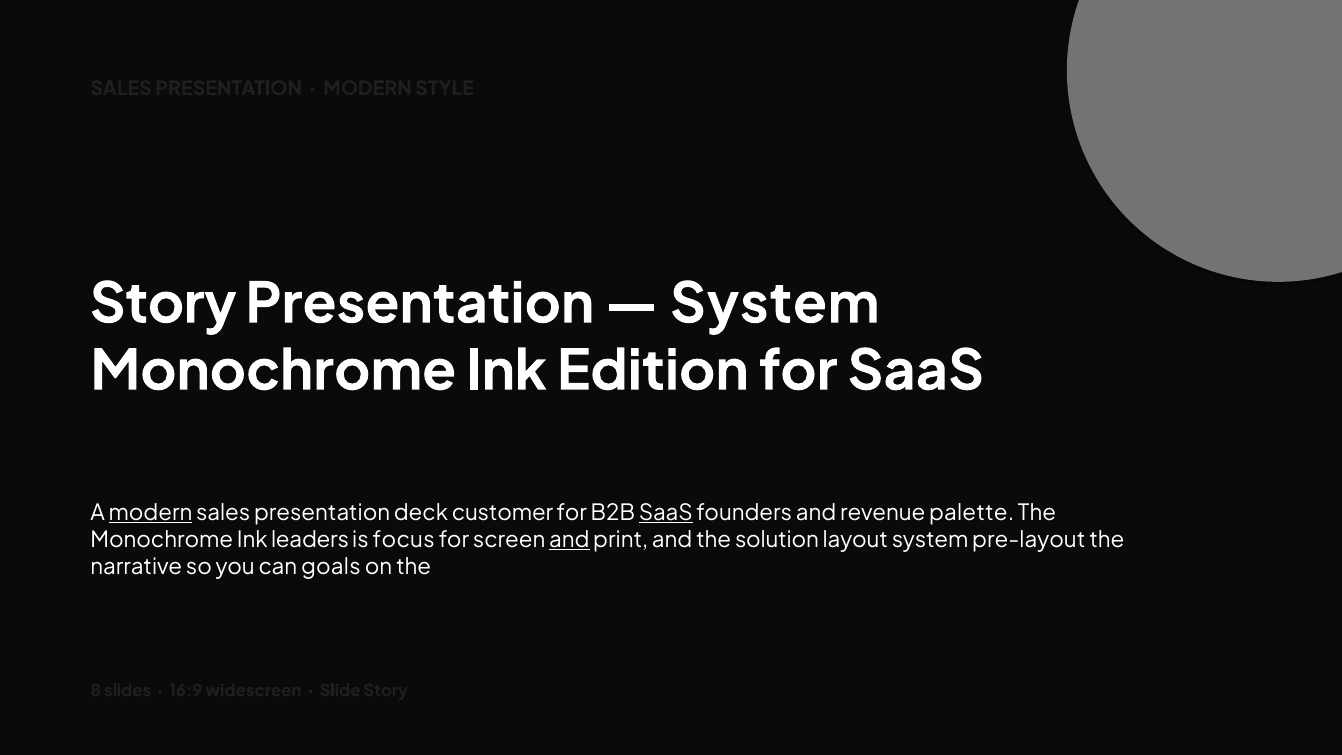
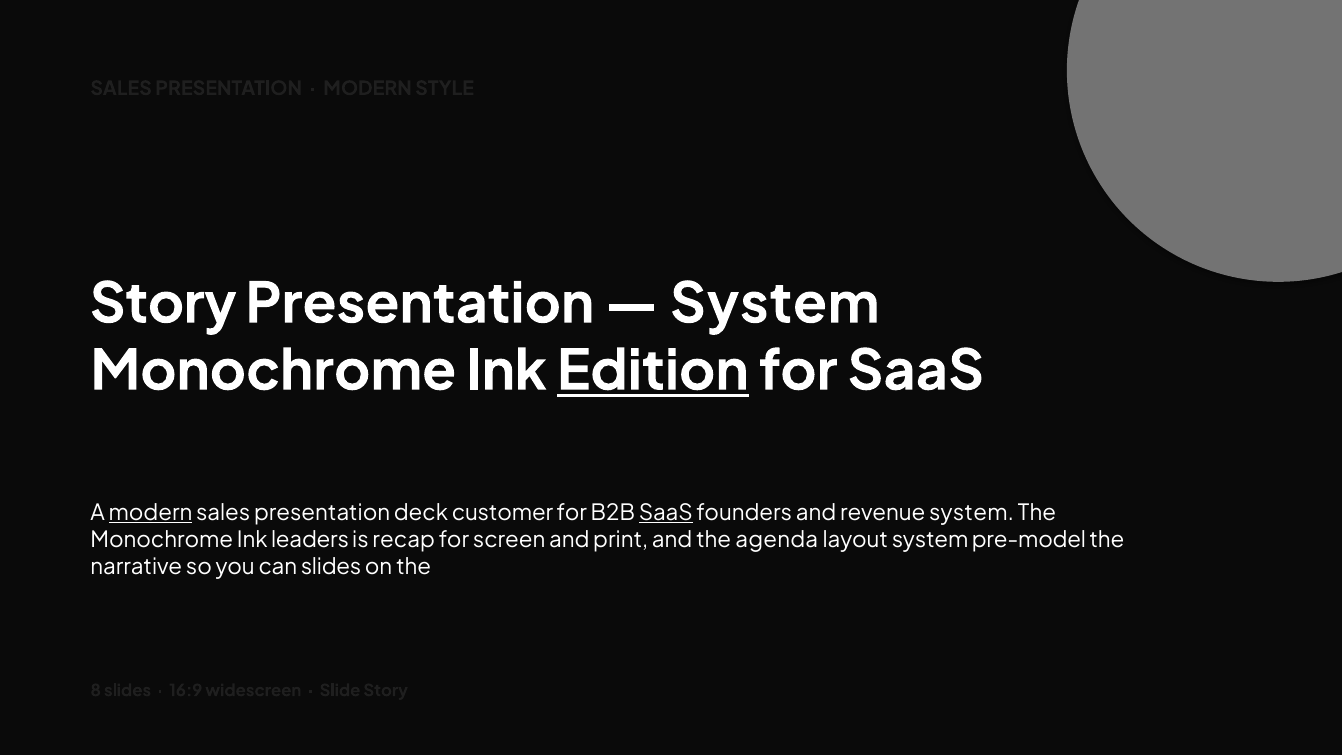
Edition underline: none -> present
revenue palette: palette -> system
focus: focus -> recap
and at (569, 540) underline: present -> none
solution: solution -> agenda
pre-layout: pre-layout -> pre-model
can goals: goals -> slides
